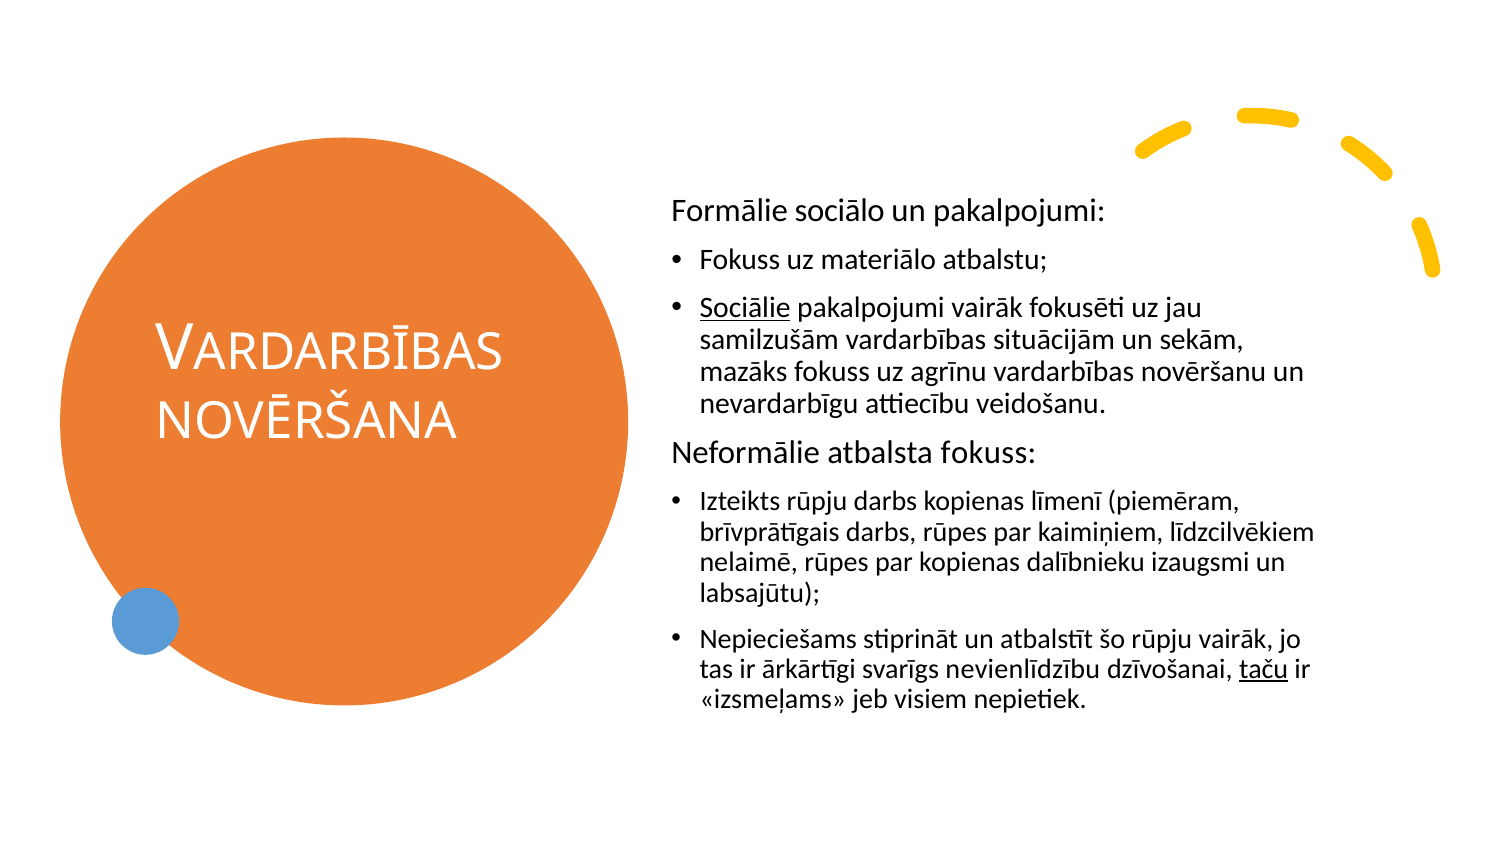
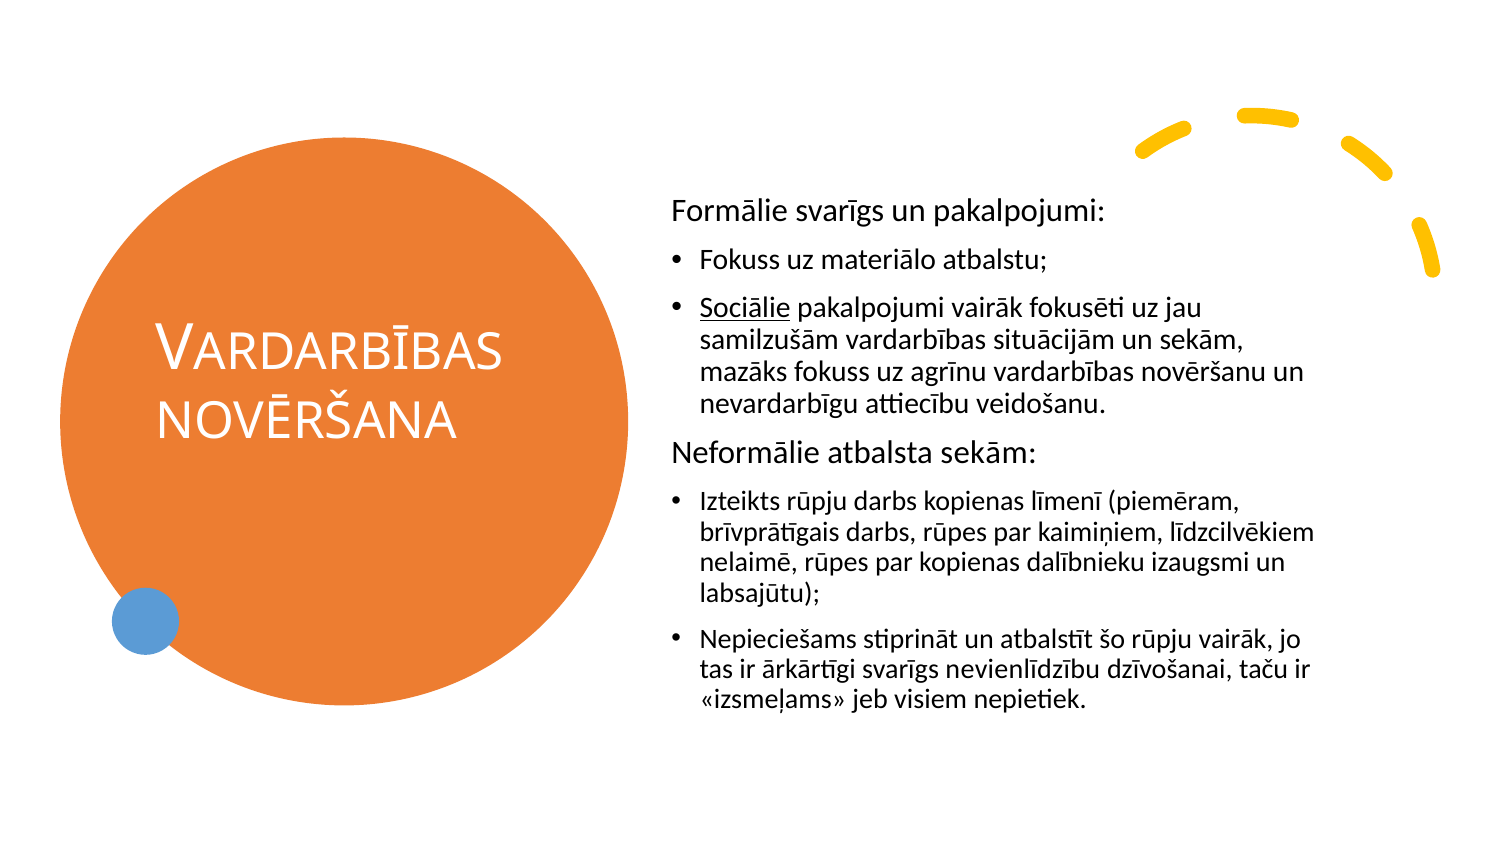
Formālie sociālo: sociālo -> svarīgs
atbalsta fokuss: fokuss -> sekām
taču underline: present -> none
